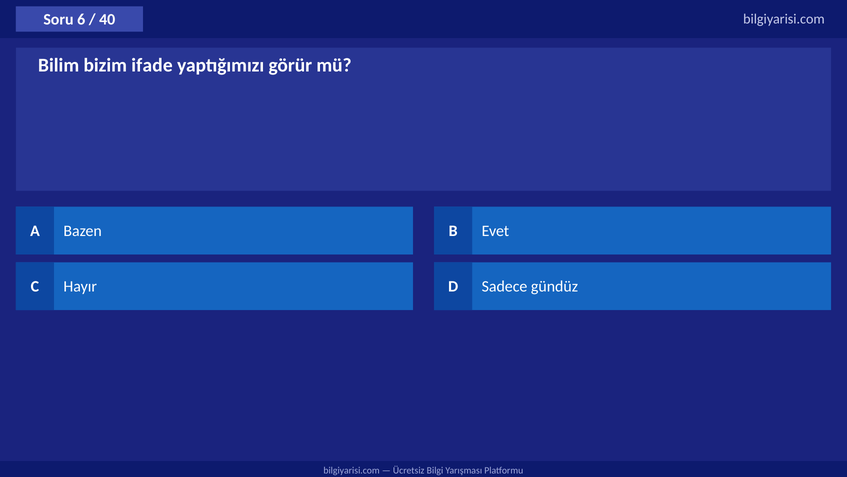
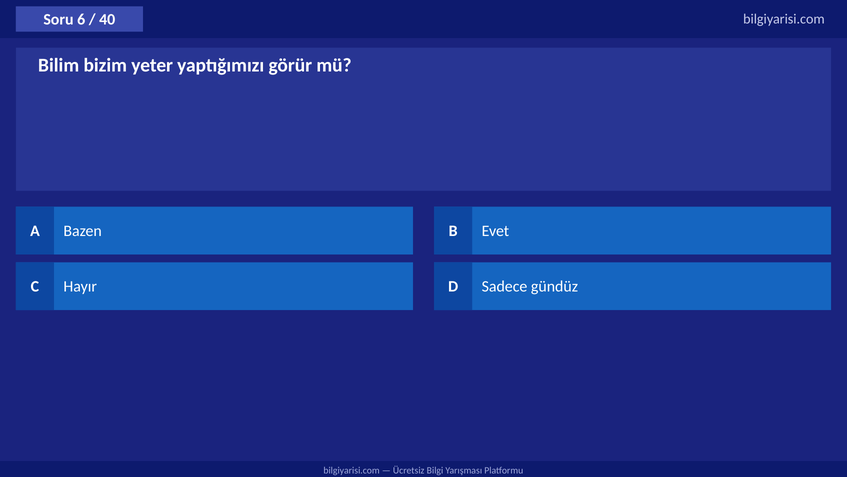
ifade: ifade -> yeter
